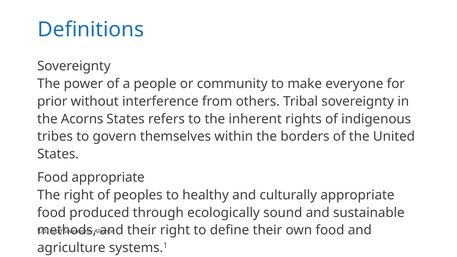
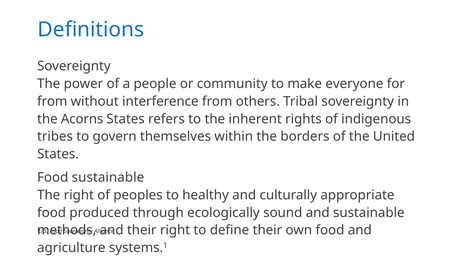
prior at (52, 101): prior -> from
Food appropriate: appropriate -> sustainable
